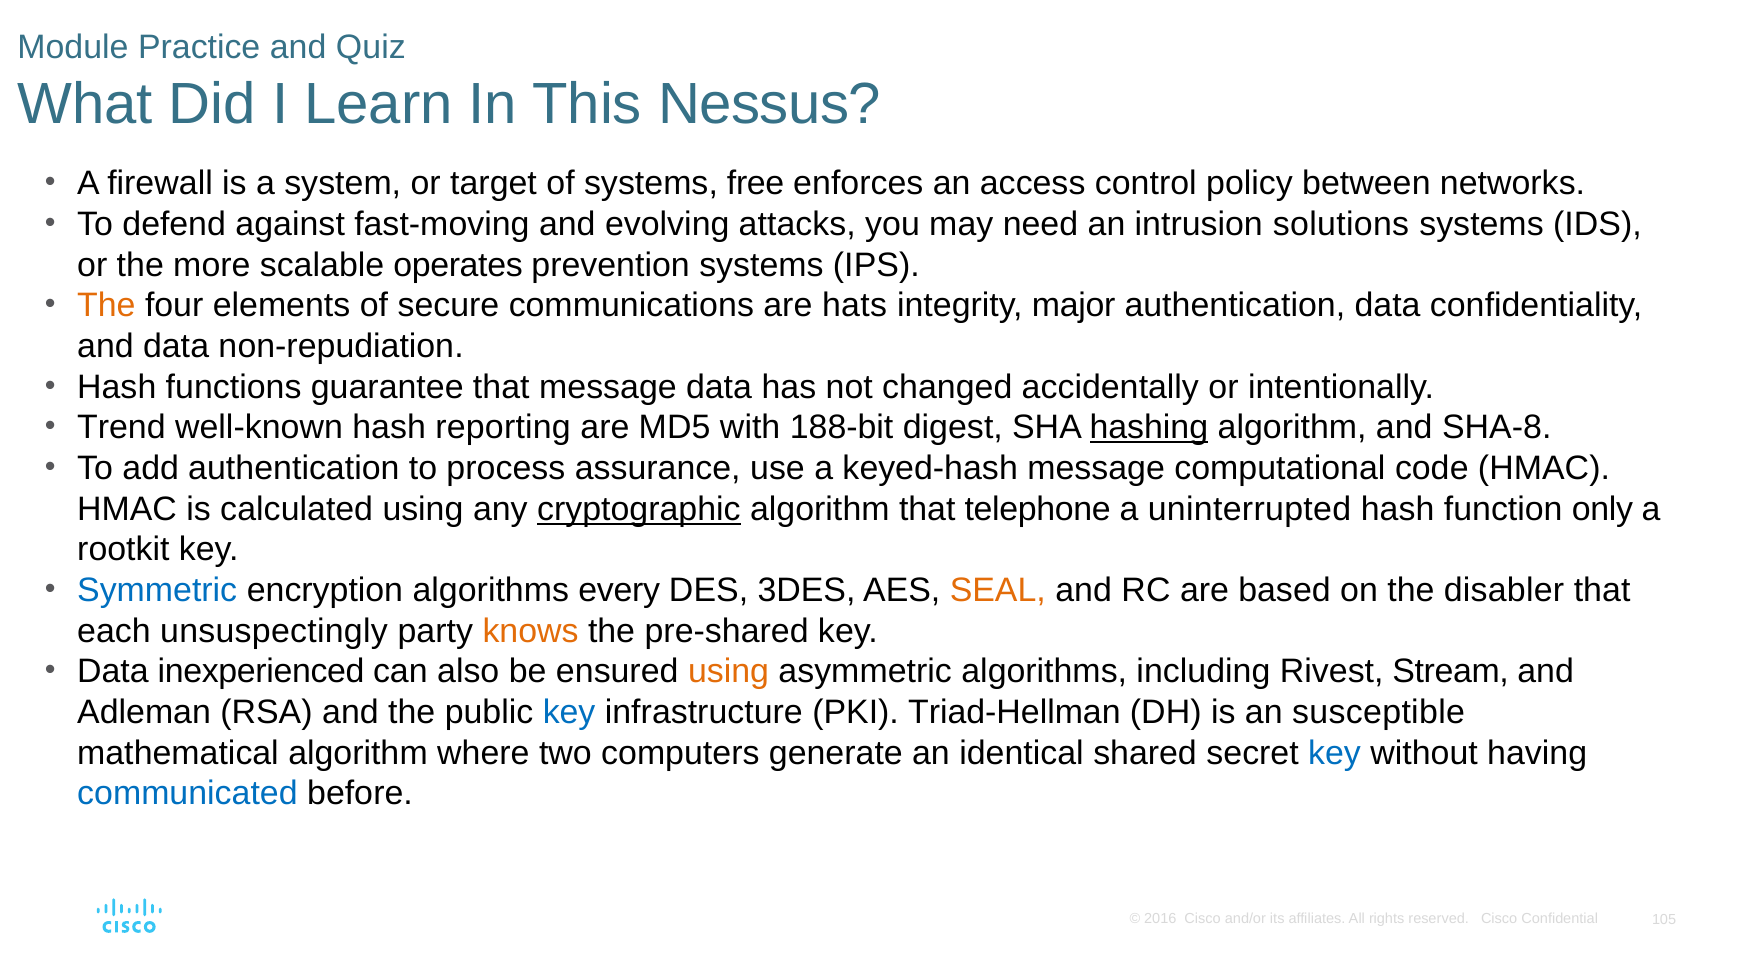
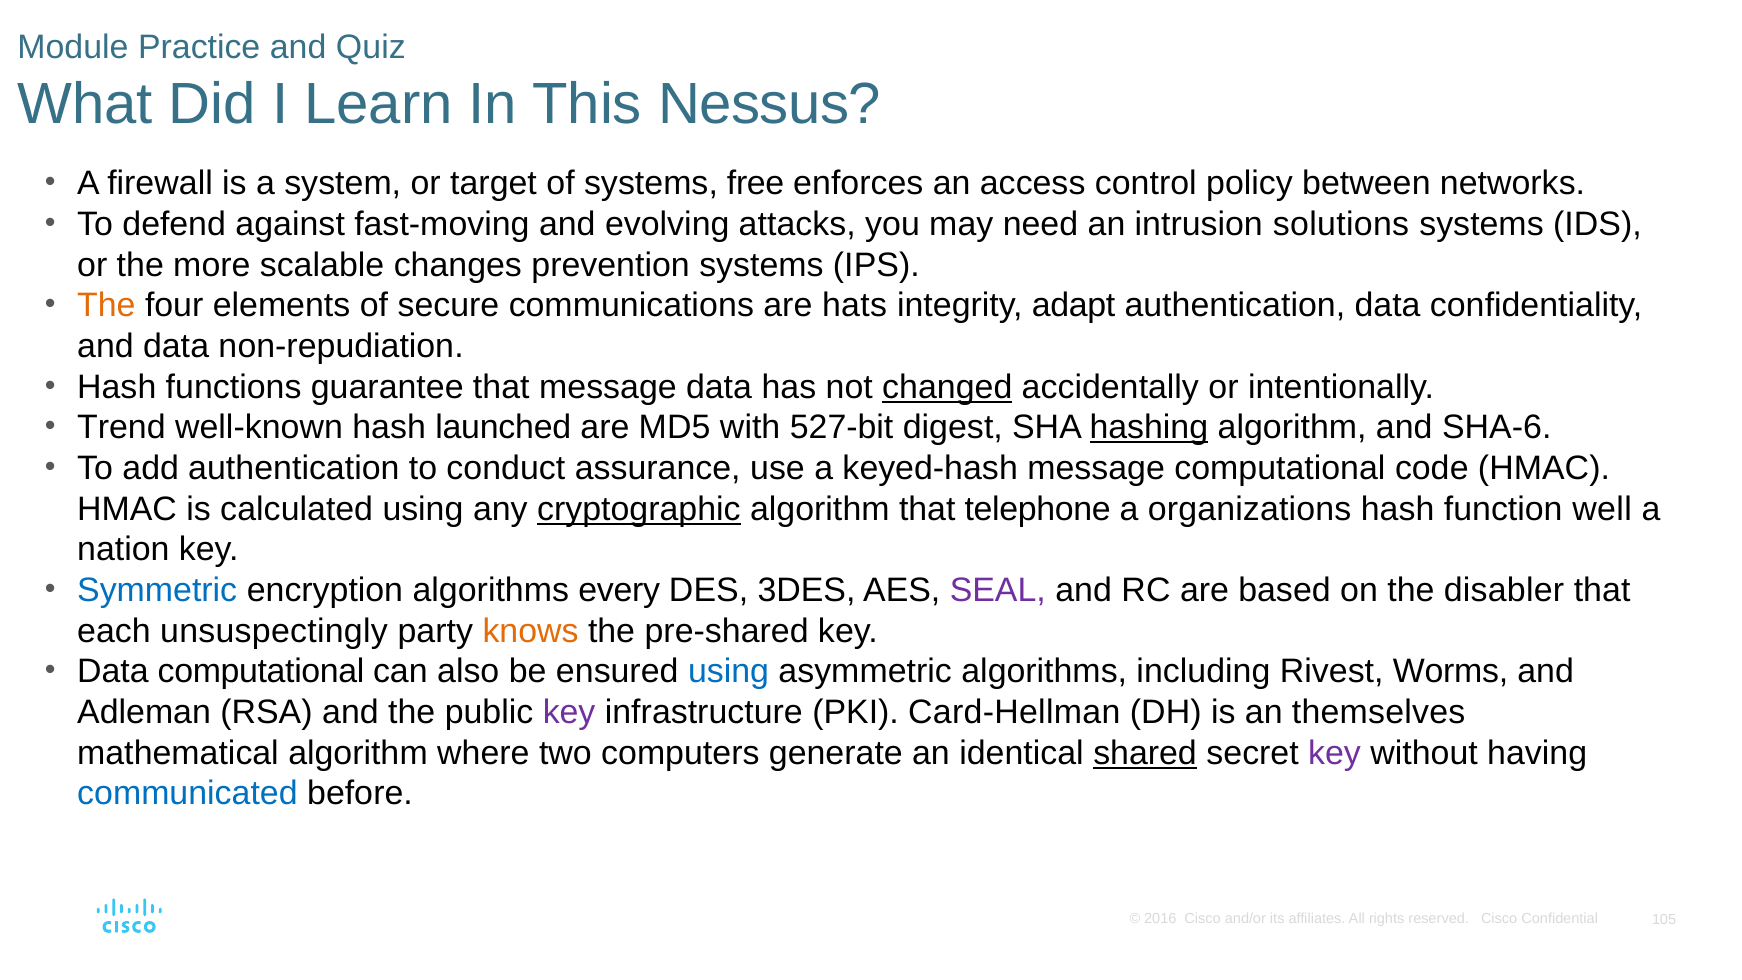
operates: operates -> changes
major: major -> adapt
changed underline: none -> present
reporting: reporting -> launched
188-bit: 188-bit -> 527-bit
SHA-8: SHA-8 -> SHA-6
process: process -> conduct
uninterrupted: uninterrupted -> organizations
only: only -> well
rootkit: rootkit -> nation
SEAL colour: orange -> purple
Data inexperienced: inexperienced -> computational
using at (728, 672) colour: orange -> blue
Stream: Stream -> Worms
key at (569, 712) colour: blue -> purple
Triad-Hellman: Triad-Hellman -> Card-Hellman
susceptible: susceptible -> themselves
shared underline: none -> present
key at (1334, 753) colour: blue -> purple
